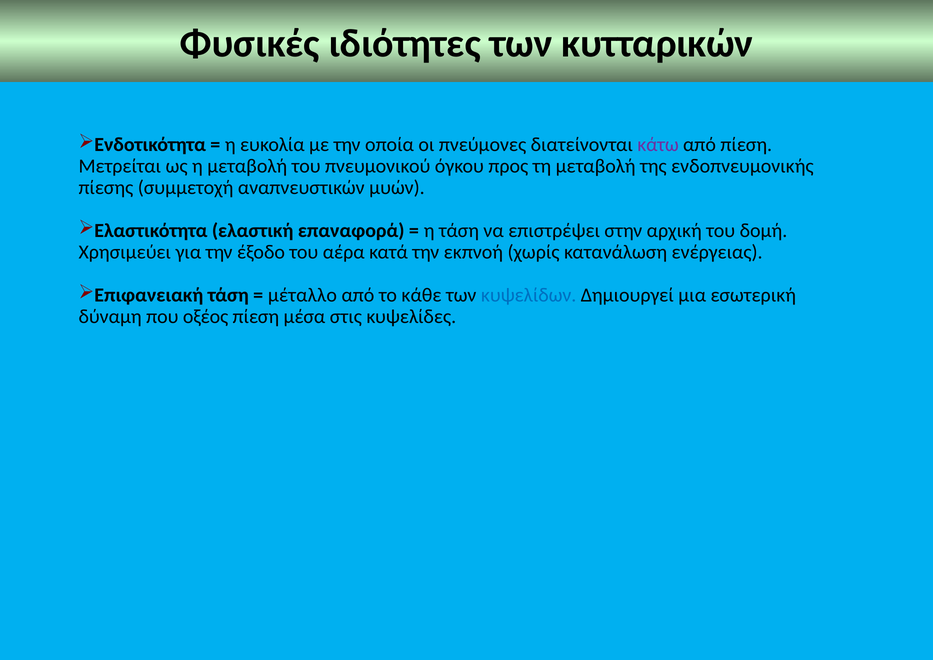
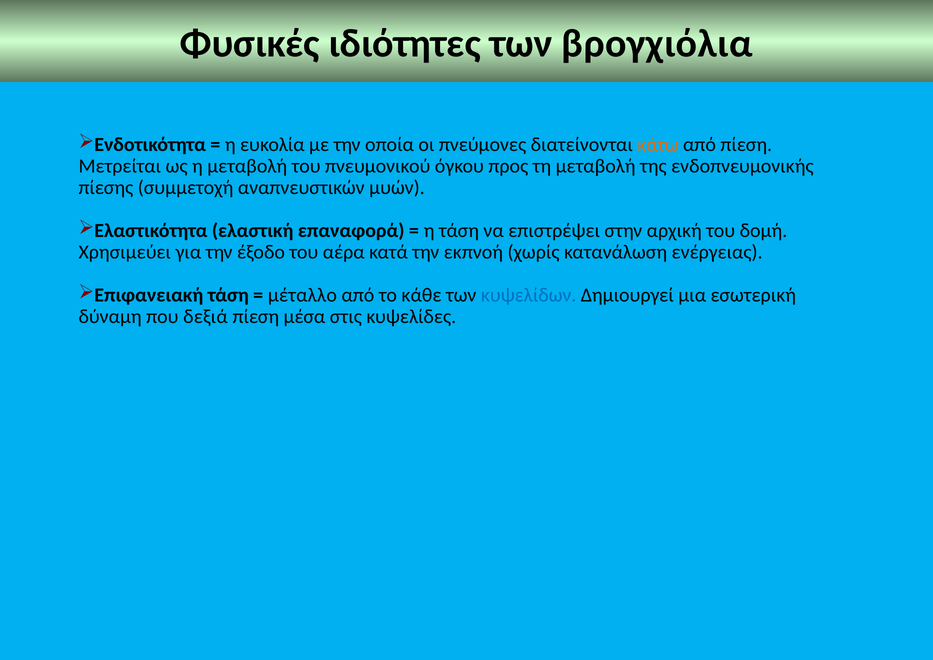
κυτταρικών: κυτταρικών -> βρογχιόλια
κάτω colour: purple -> orange
οξέoς: οξέoς -> δεξιά
